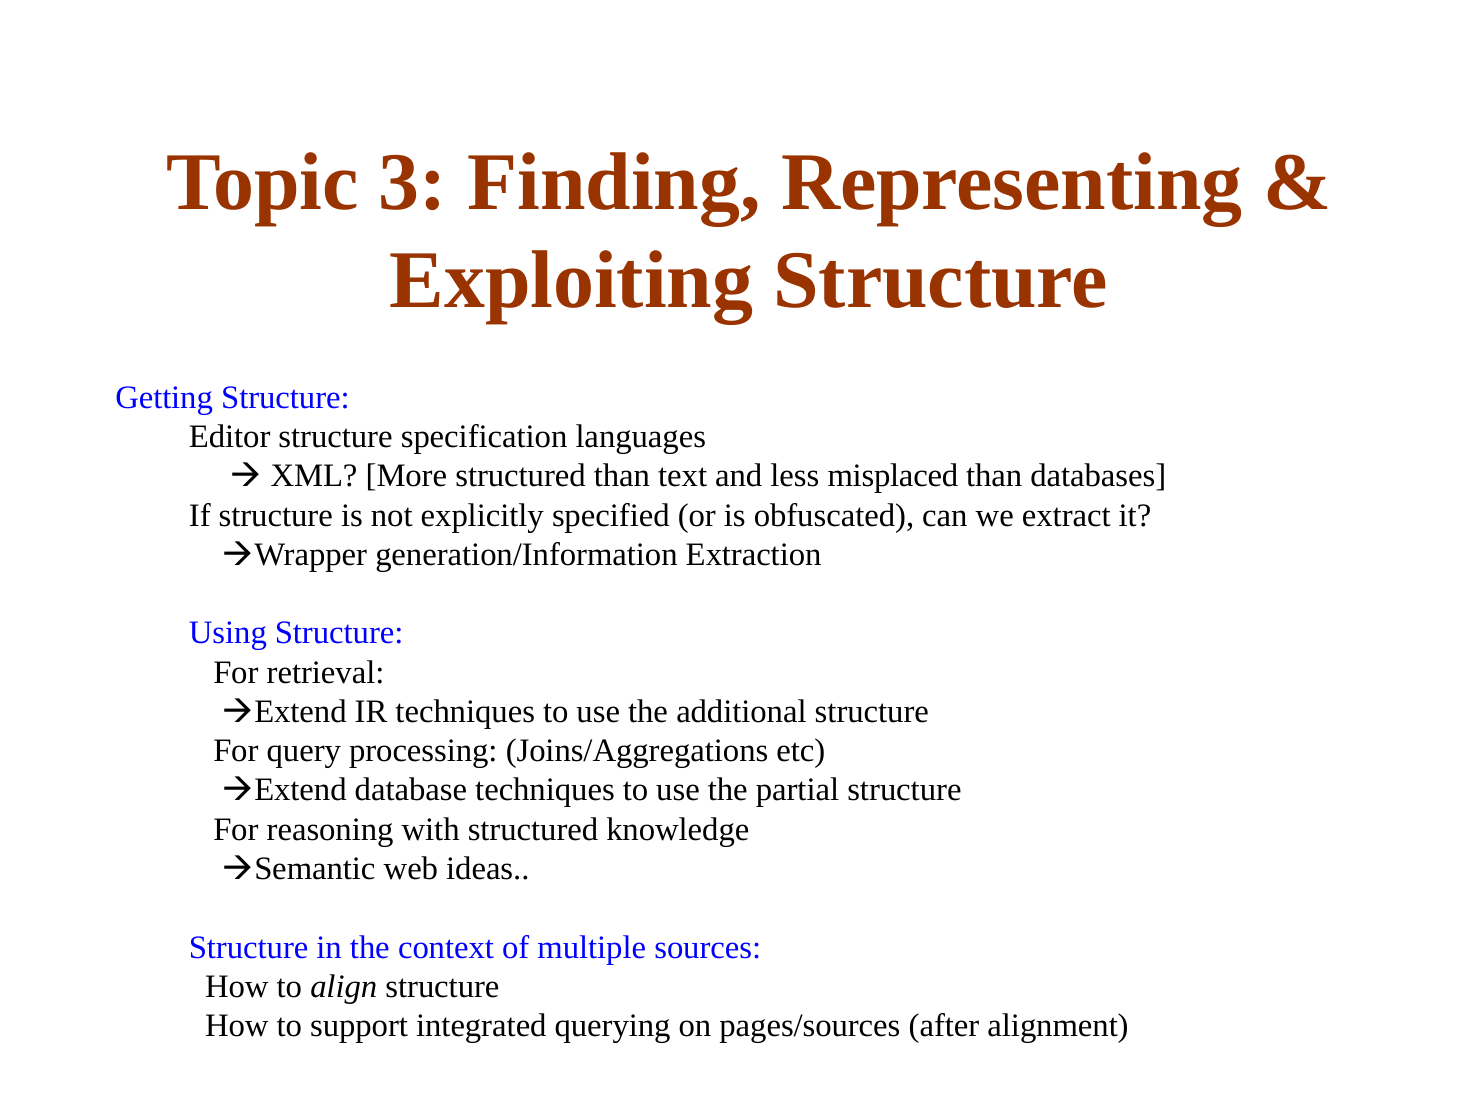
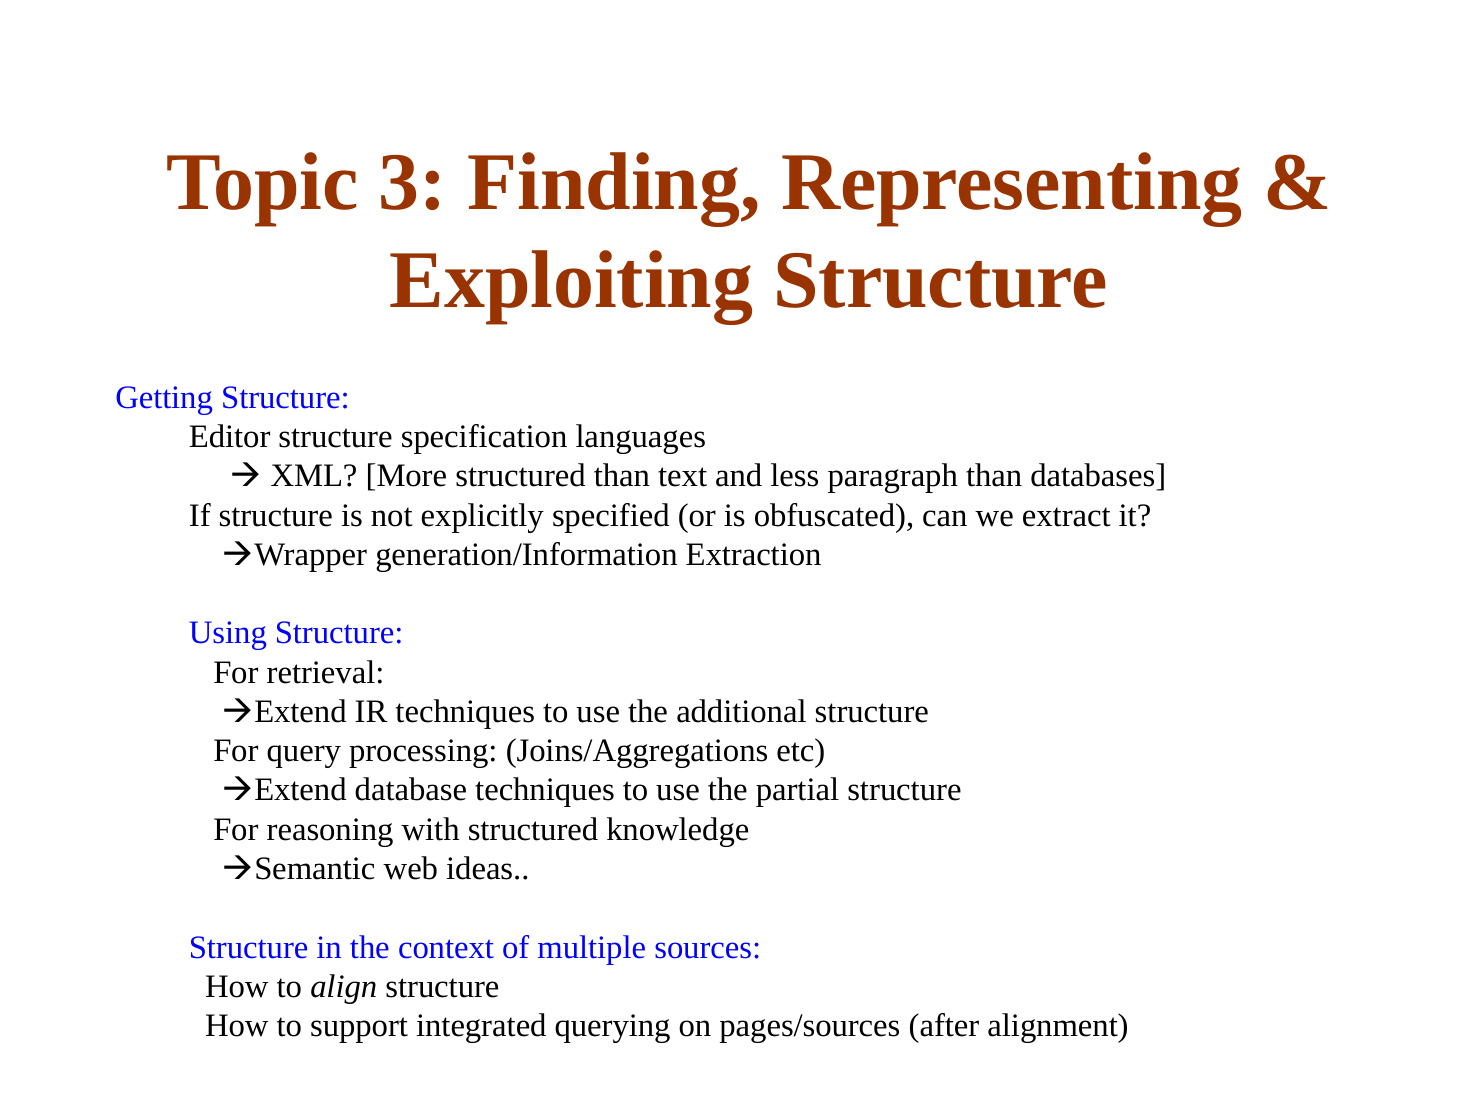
misplaced: misplaced -> paragraph
